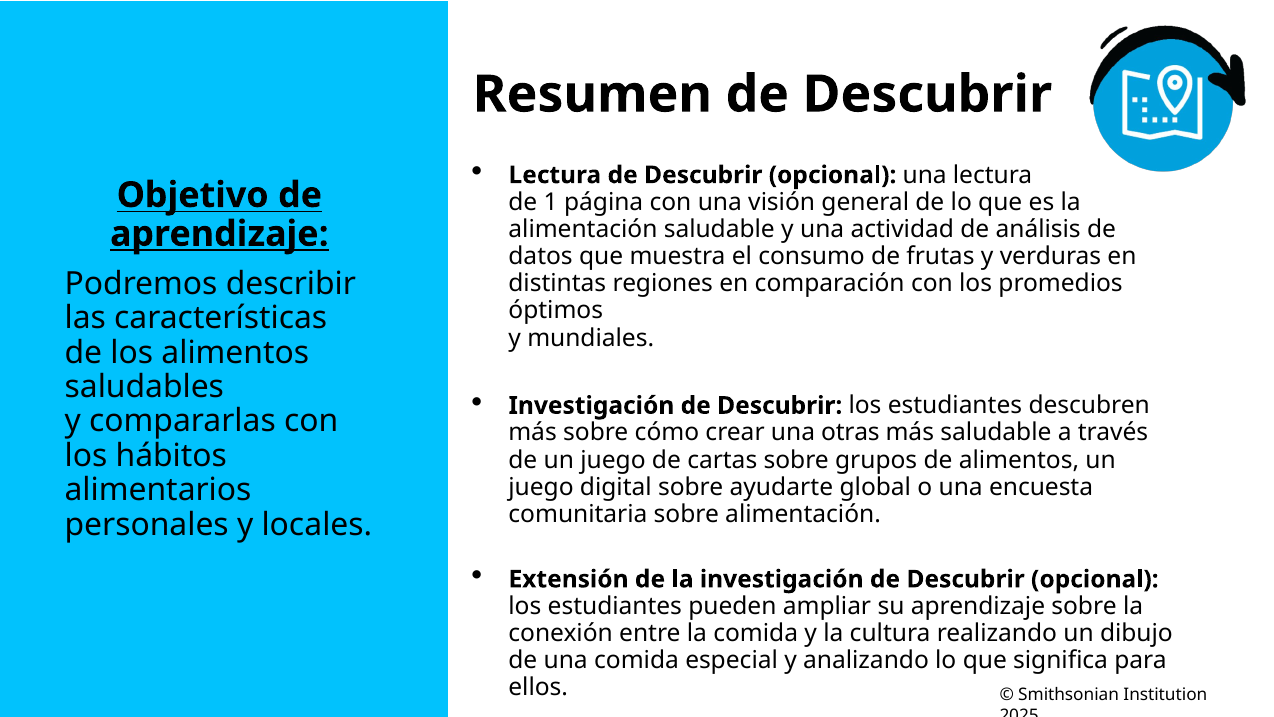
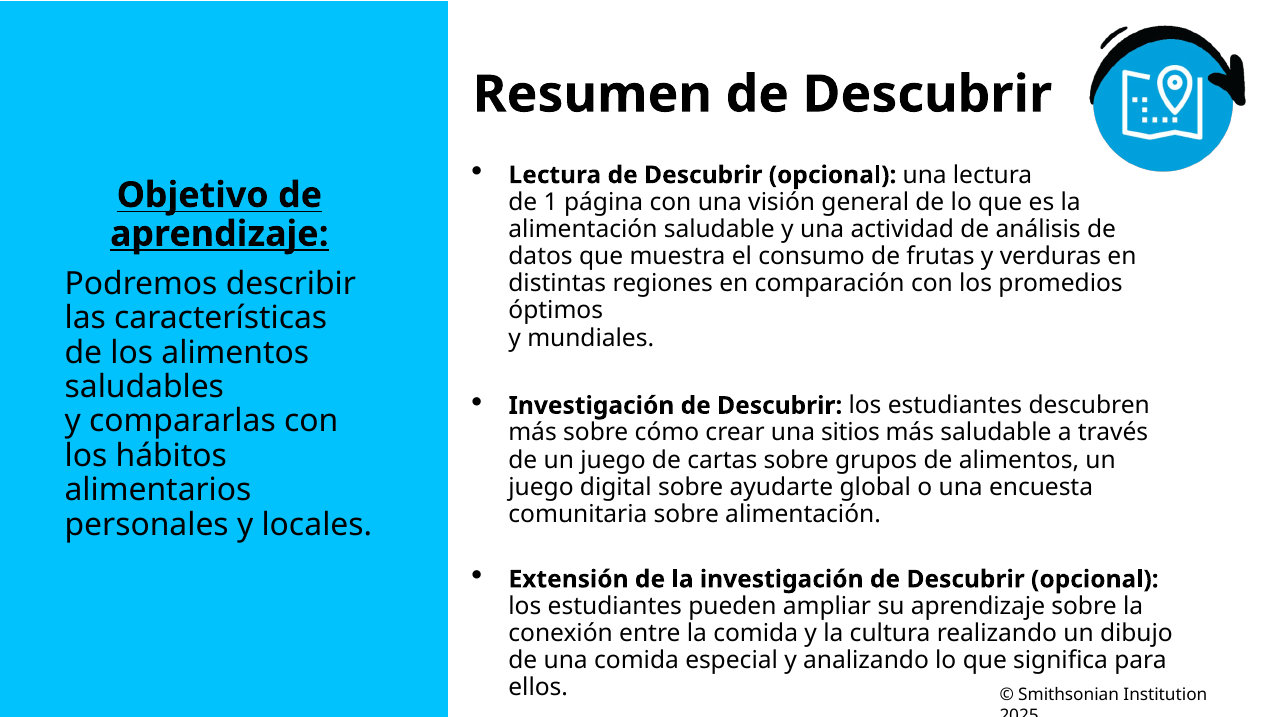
otras: otras -> sitios
